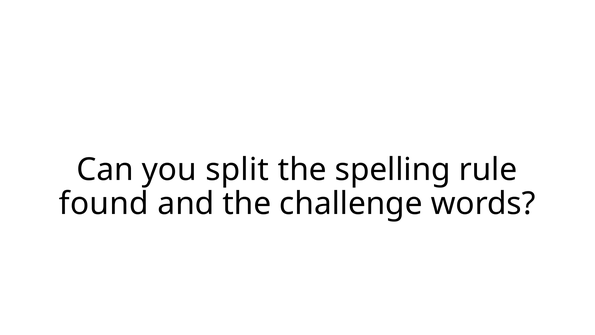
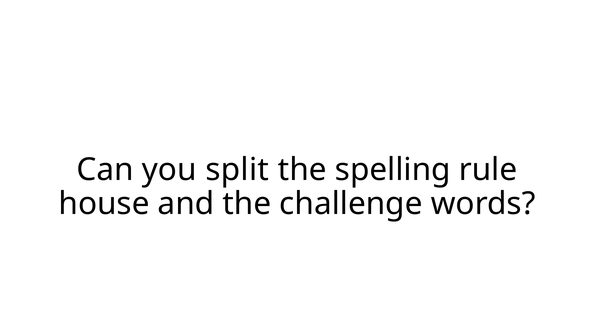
found: found -> house
